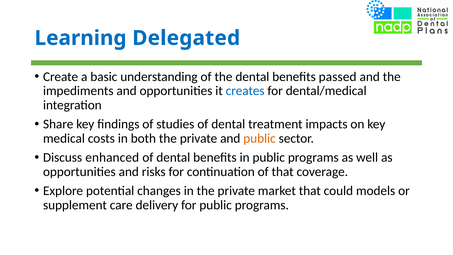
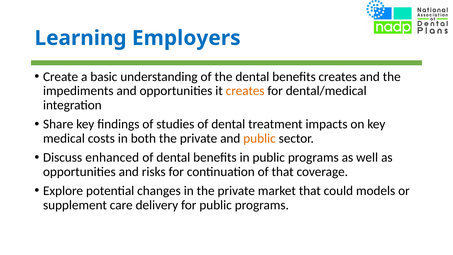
Delegated: Delegated -> Employers
benefits passed: passed -> creates
creates at (245, 91) colour: blue -> orange
